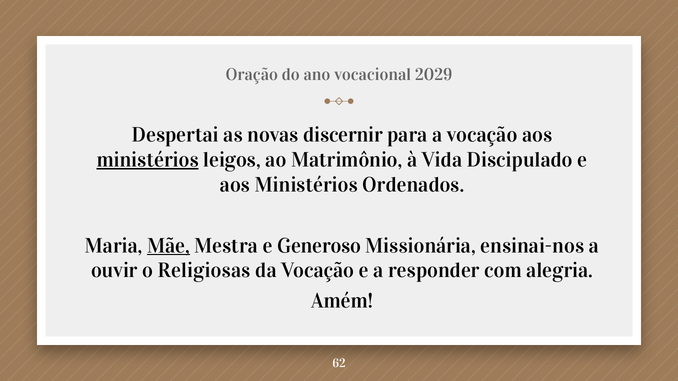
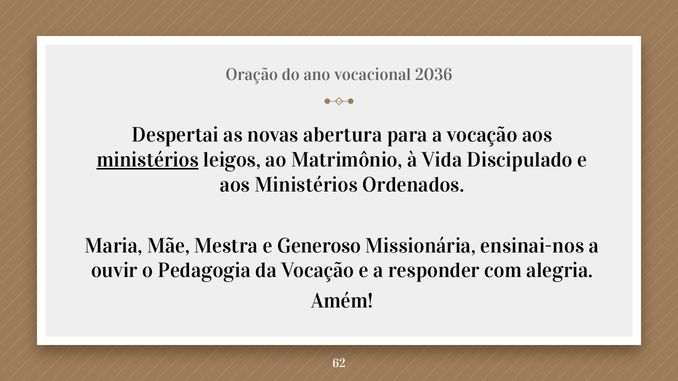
2029: 2029 -> 2036
discernir: discernir -> abertura
Mãe underline: present -> none
Religiosas: Religiosas -> Pedagogia
